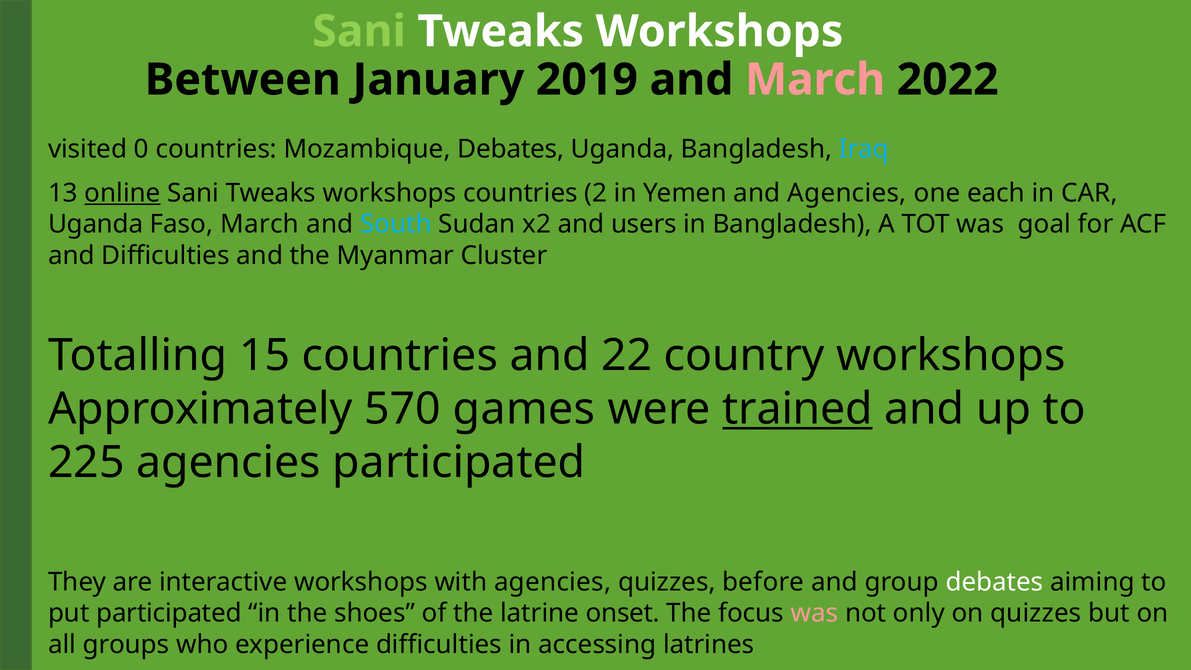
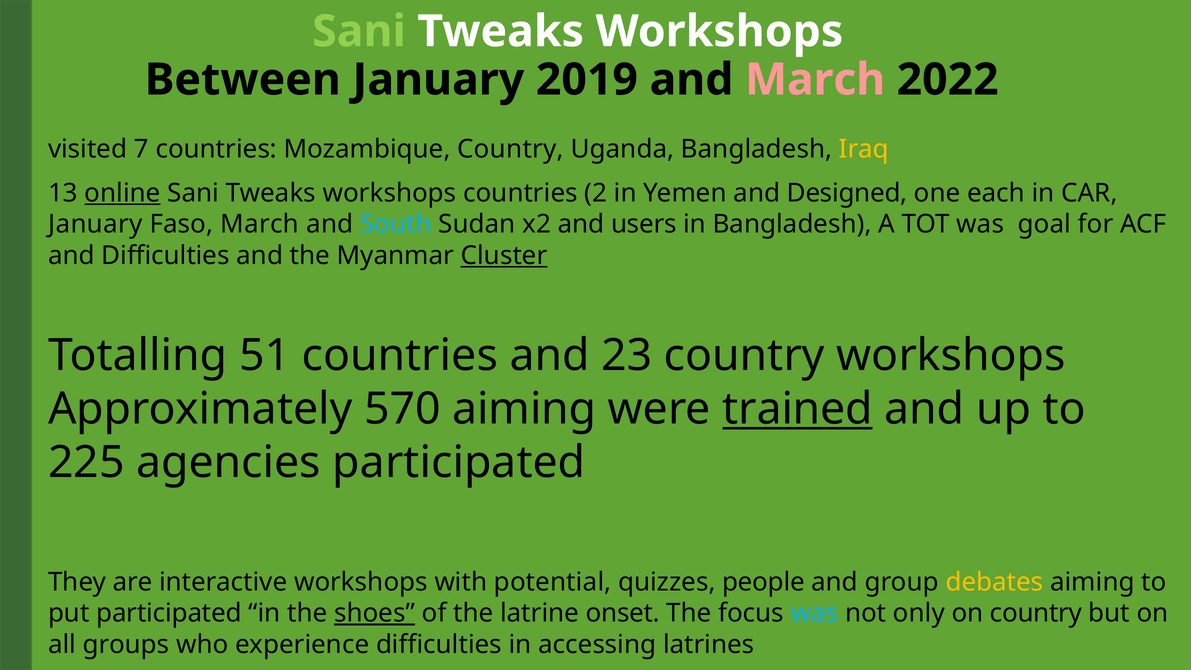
0: 0 -> 7
Mozambique Debates: Debates -> Country
Iraq colour: light blue -> yellow
and Agencies: Agencies -> Designed
Uganda at (96, 224): Uganda -> January
Cluster underline: none -> present
15: 15 -> 51
22: 22 -> 23
570 games: games -> aiming
with agencies: agencies -> potential
before: before -> people
debates at (995, 582) colour: white -> yellow
shoes underline: none -> present
was at (814, 613) colour: pink -> light blue
on quizzes: quizzes -> country
